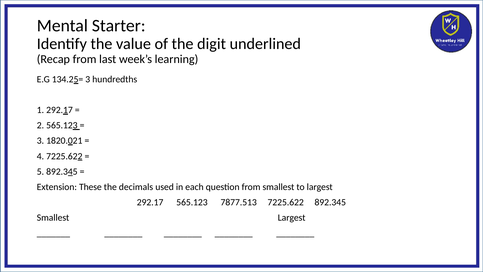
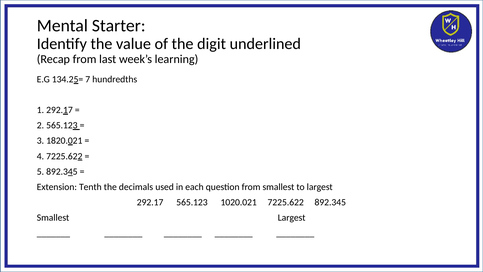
134.25= 3: 3 -> 7
These: These -> Tenth
7877.513: 7877.513 -> 1020.021
